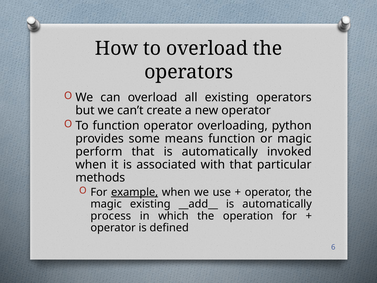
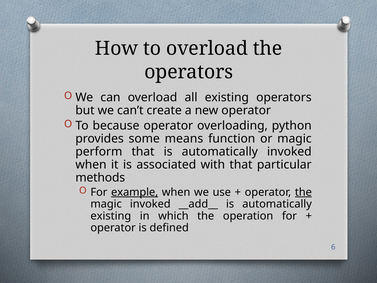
To function: function -> because
the at (303, 192) underline: none -> present
magic existing: existing -> invoked
process at (111, 216): process -> existing
